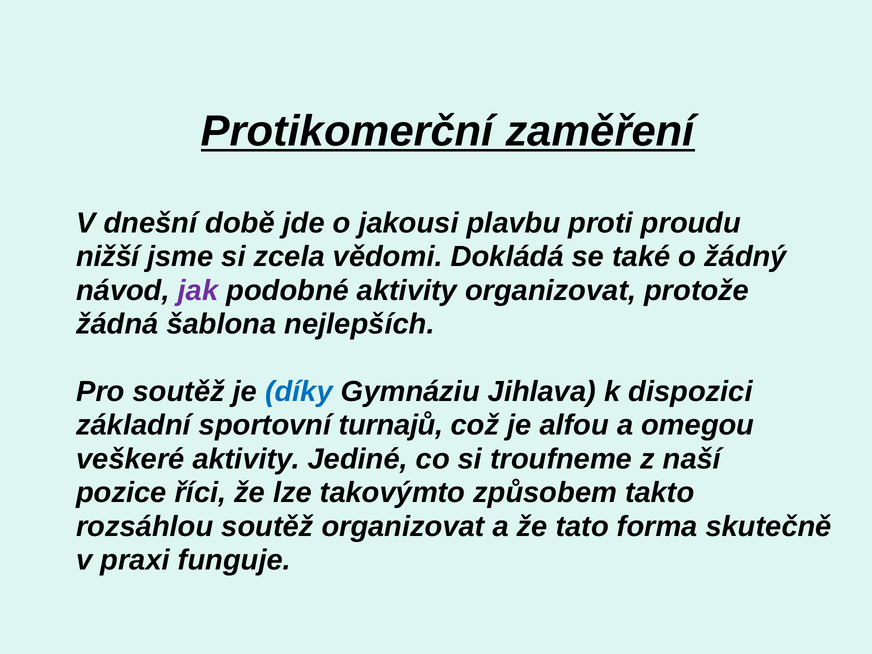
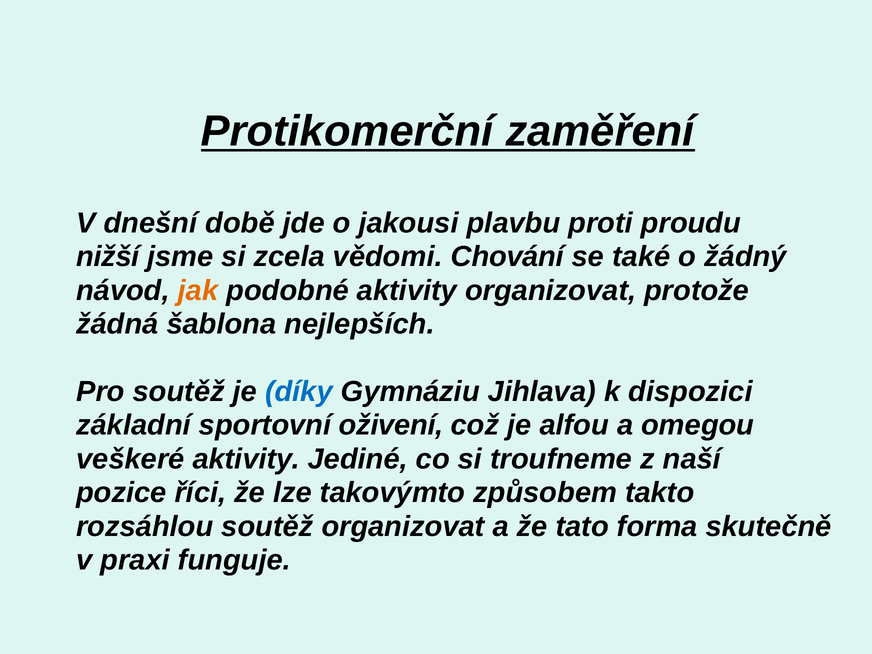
Dokládá: Dokládá -> Chování
jak colour: purple -> orange
turnajů: turnajů -> oživení
